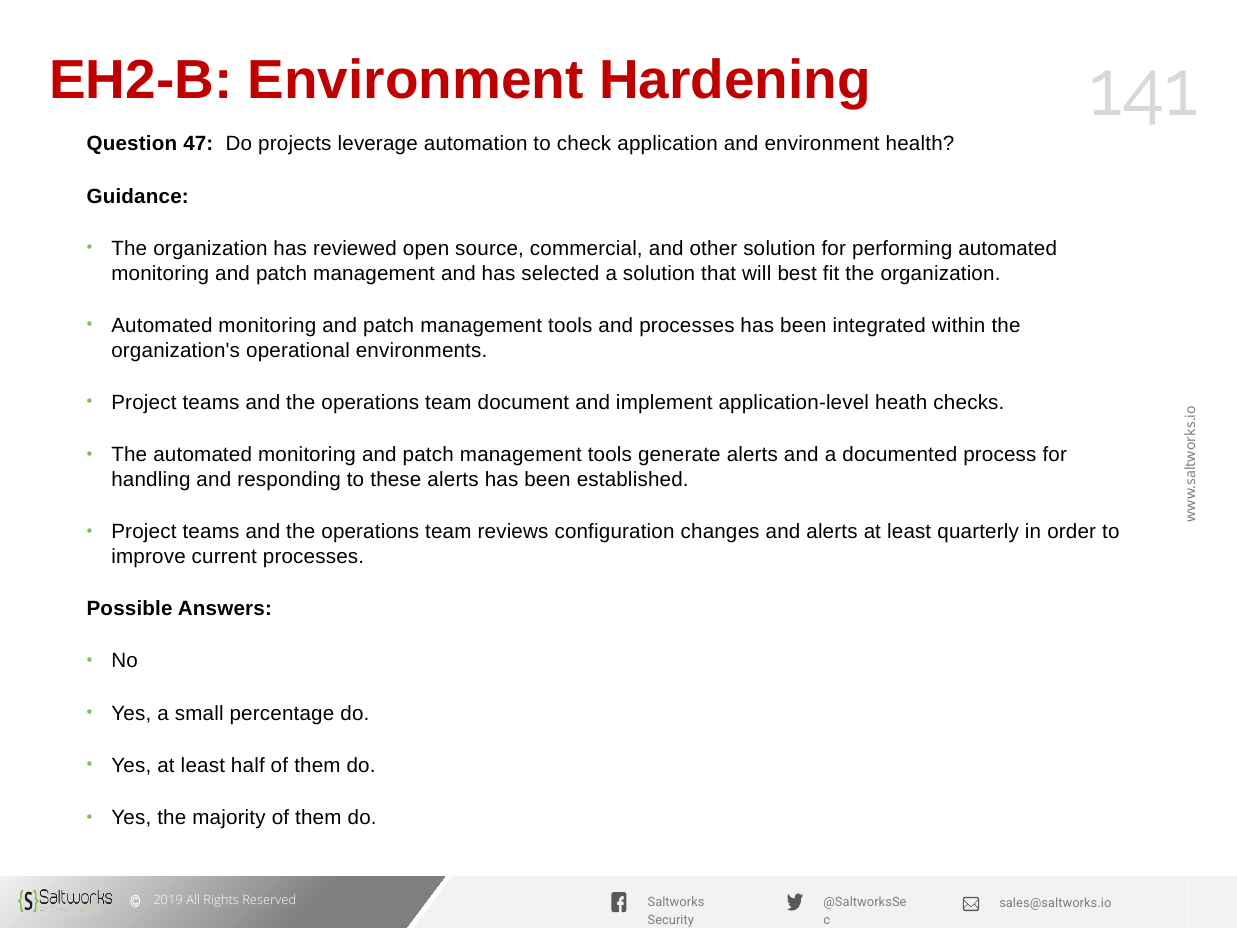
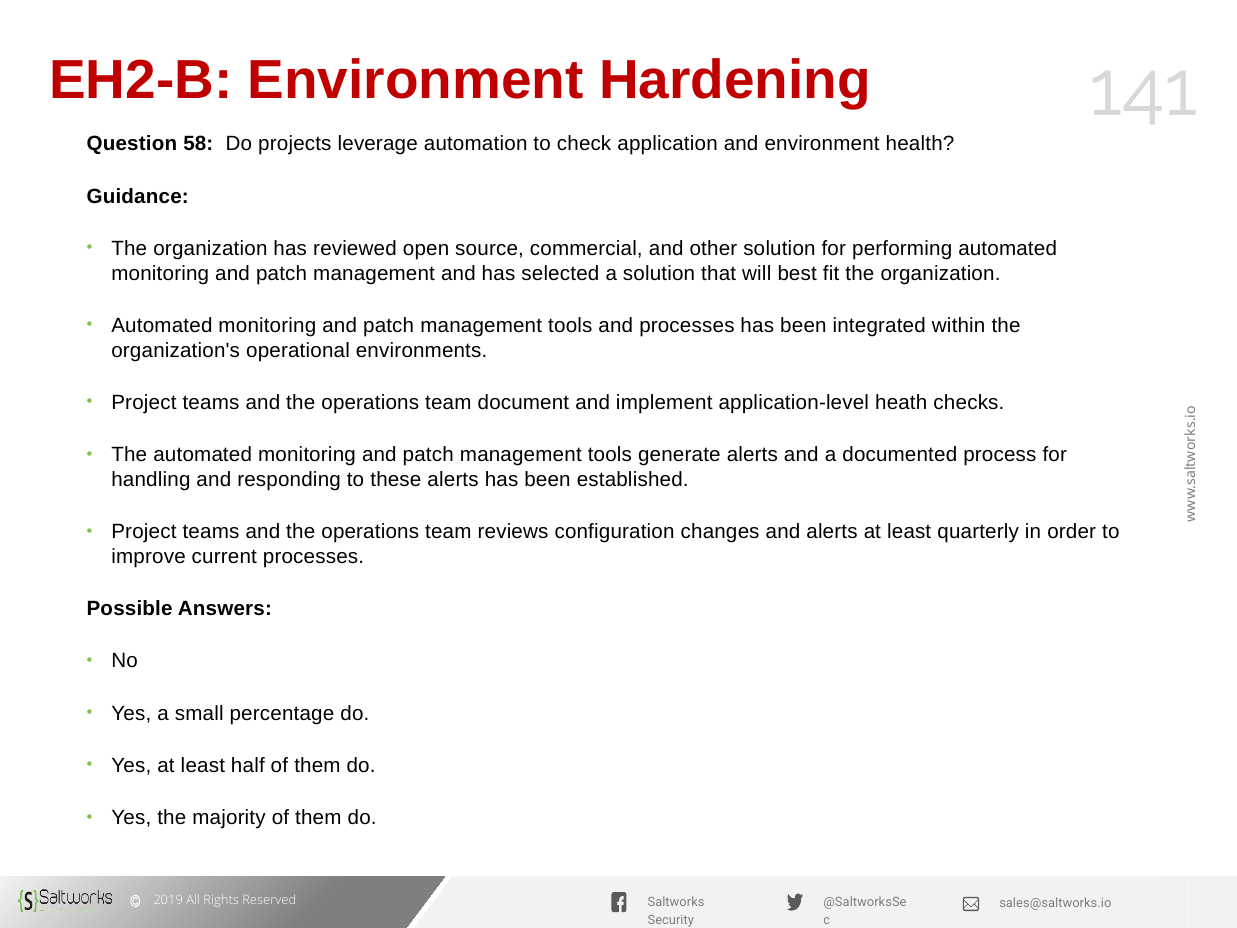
47: 47 -> 58
